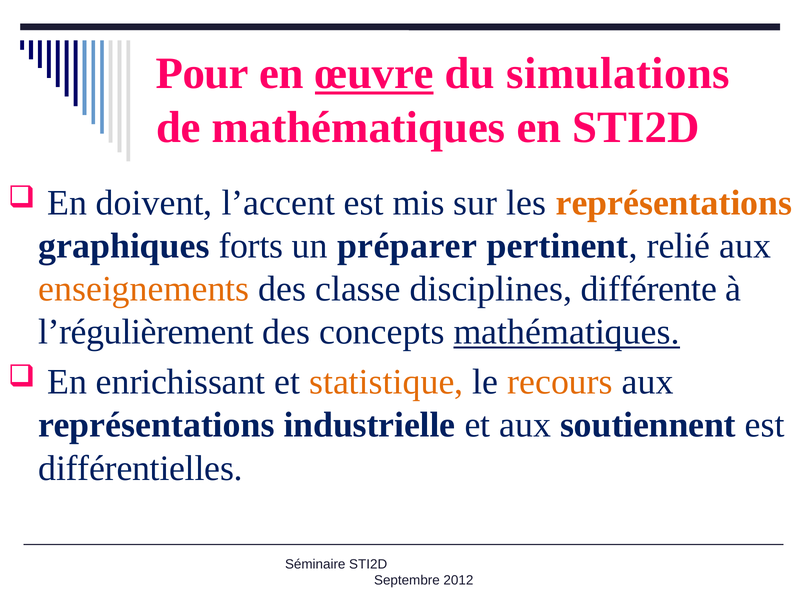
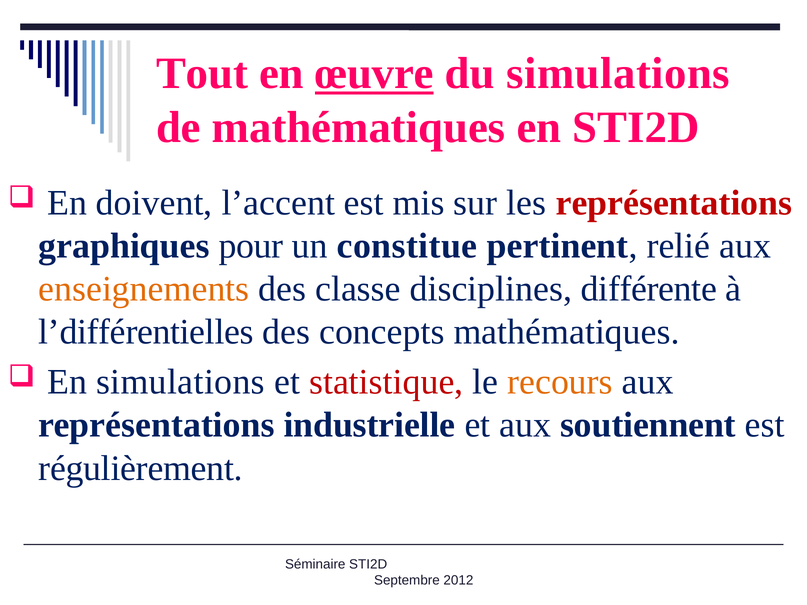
Pour: Pour -> Tout
représentations at (674, 203) colour: orange -> red
forts: forts -> pour
préparer: préparer -> constitue
l’régulièrement: l’régulièrement -> l’différentielles
mathématiques at (567, 332) underline: present -> none
En enrichissant: enrichissant -> simulations
statistique colour: orange -> red
différentielles: différentielles -> régulièrement
